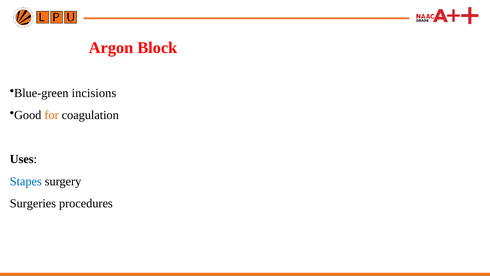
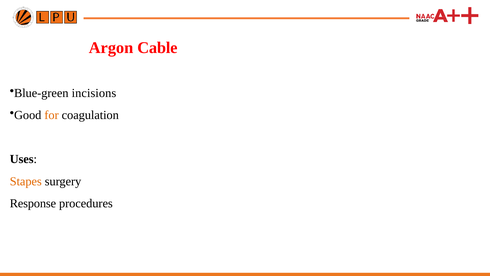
Block: Block -> Cable
Stapes colour: blue -> orange
Surgeries: Surgeries -> Response
